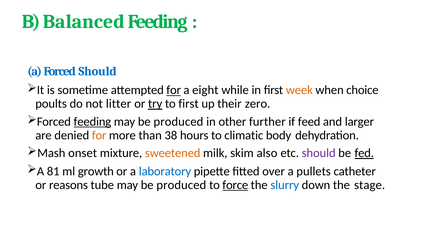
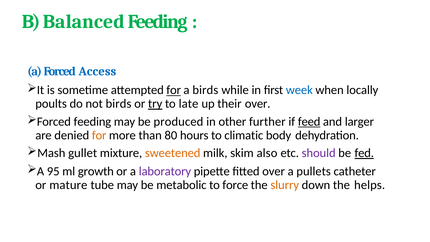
Forced Should: Should -> Access
a eight: eight -> birds
week colour: orange -> blue
choice: choice -> locally
not litter: litter -> birds
to first: first -> late
their zero: zero -> over
feeding at (92, 122) underline: present -> none
feed underline: none -> present
38: 38 -> 80
onset: onset -> gullet
81: 81 -> 95
laboratory colour: blue -> purple
reasons: reasons -> mature
tube may be produced: produced -> metabolic
force underline: present -> none
slurry colour: blue -> orange
stage: stage -> helps
